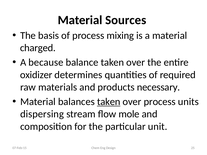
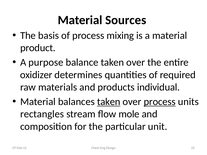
charged: charged -> product
because: because -> purpose
necessary: necessary -> individual
process at (160, 102) underline: none -> present
dispersing: dispersing -> rectangles
